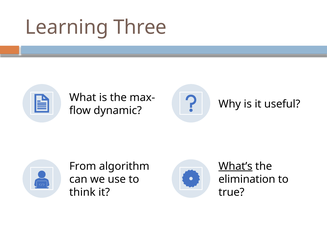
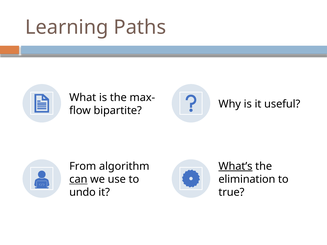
Three: Three -> Paths
dynamic: dynamic -> bipartite
can underline: none -> present
think: think -> undo
